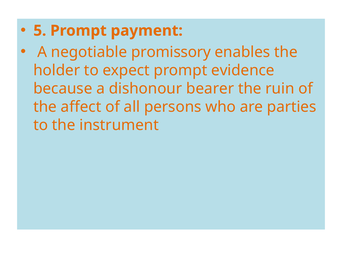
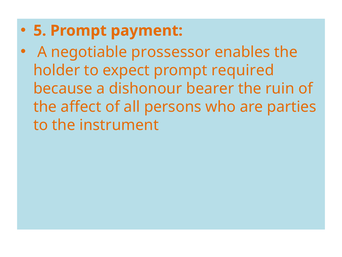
promissory: promissory -> prossessor
evidence: evidence -> required
